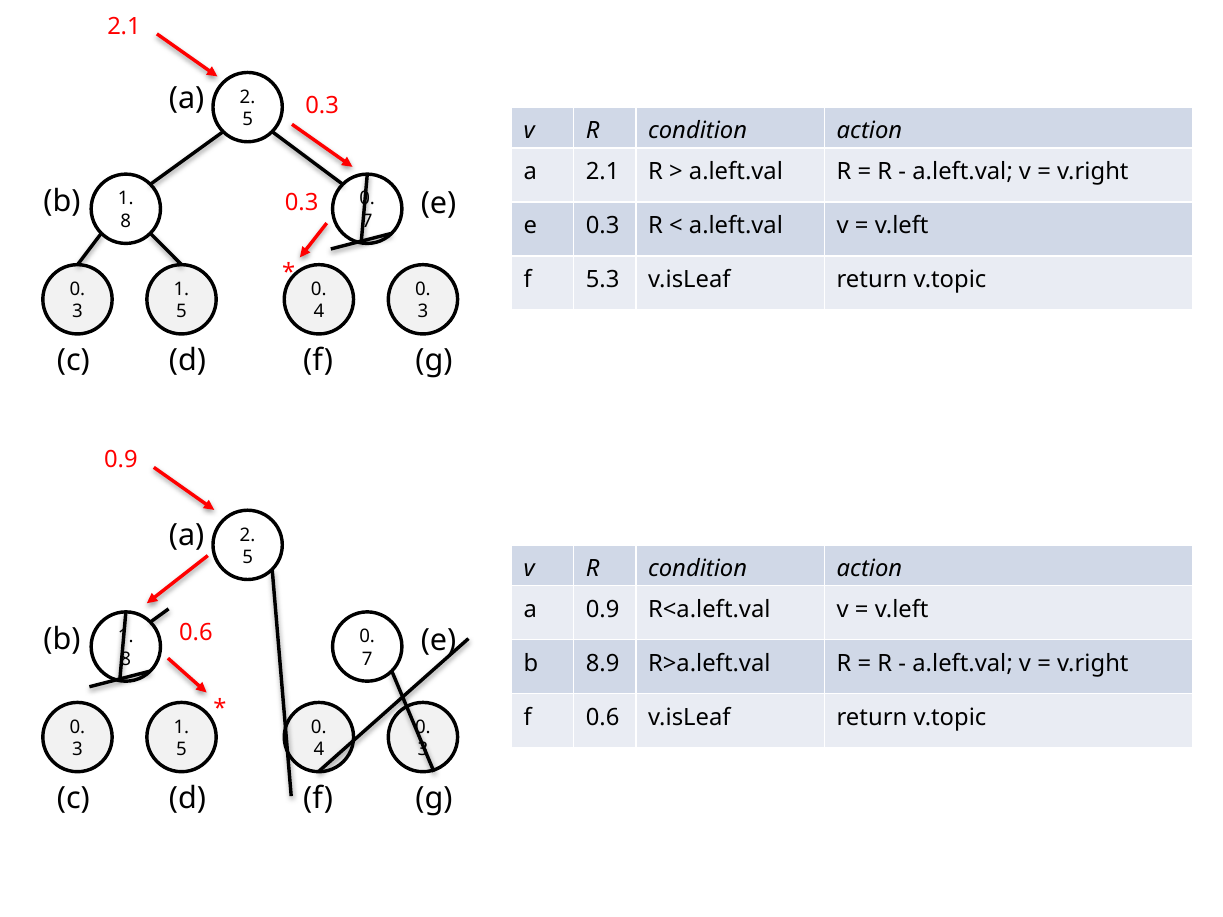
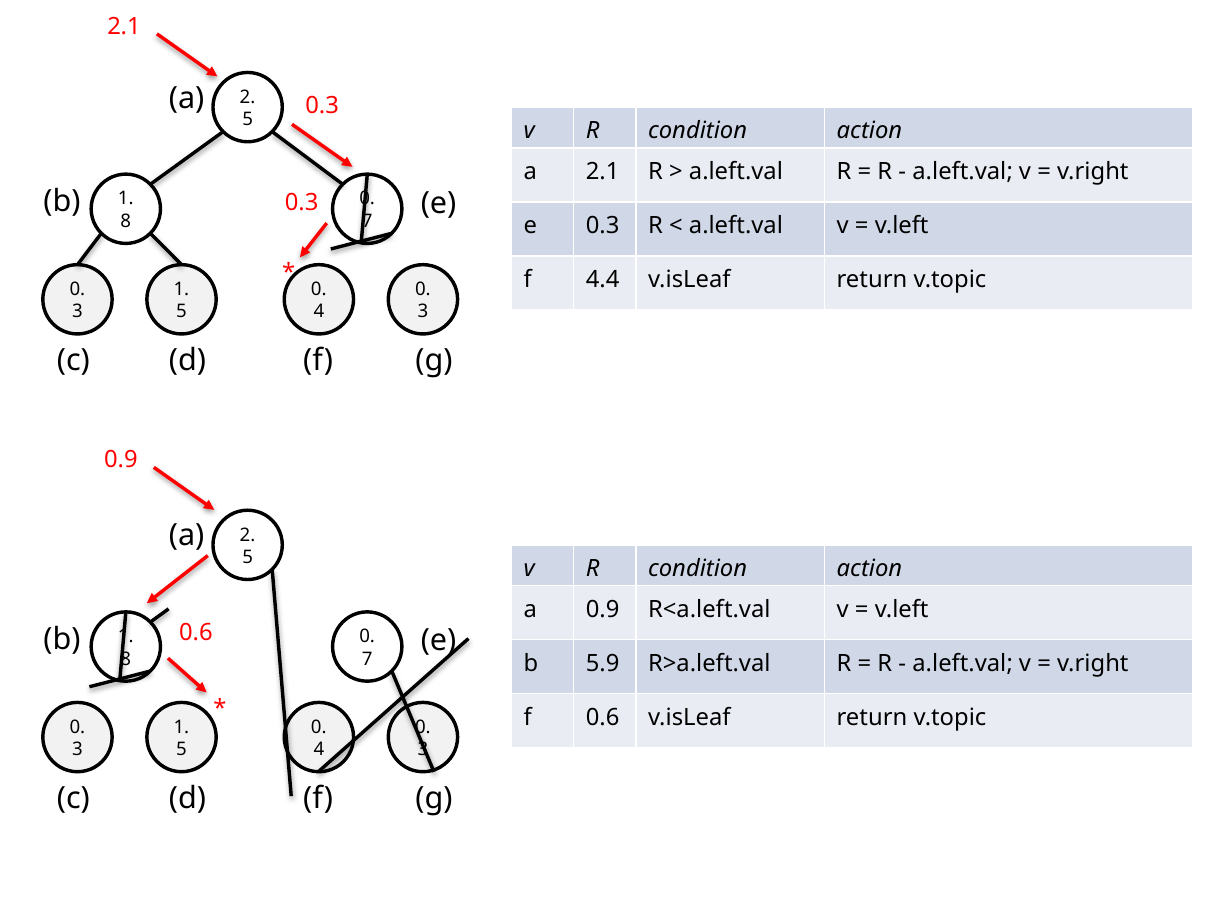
5.3: 5.3 -> 4.4
8.9: 8.9 -> 5.9
